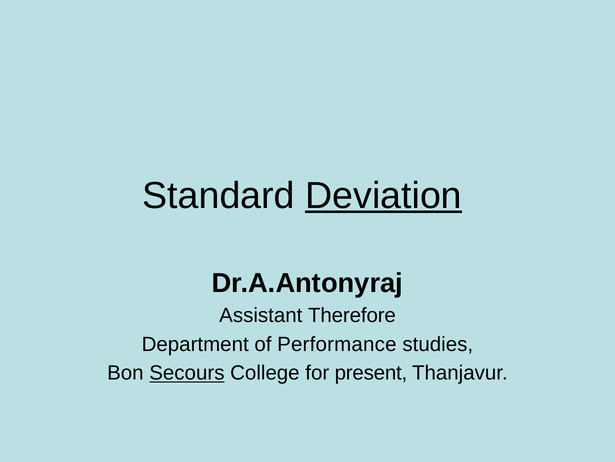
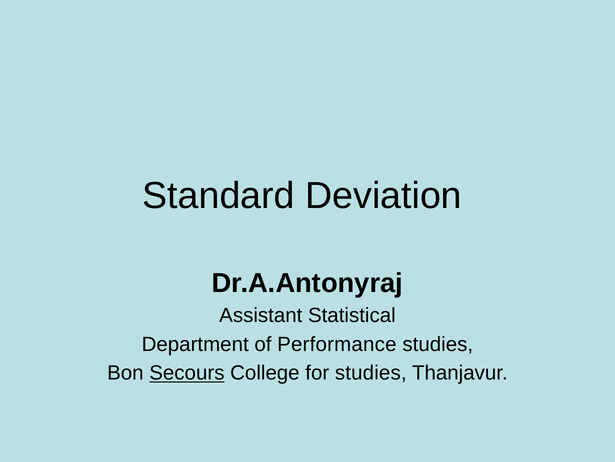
Deviation underline: present -> none
Therefore: Therefore -> Statistical
for present: present -> studies
